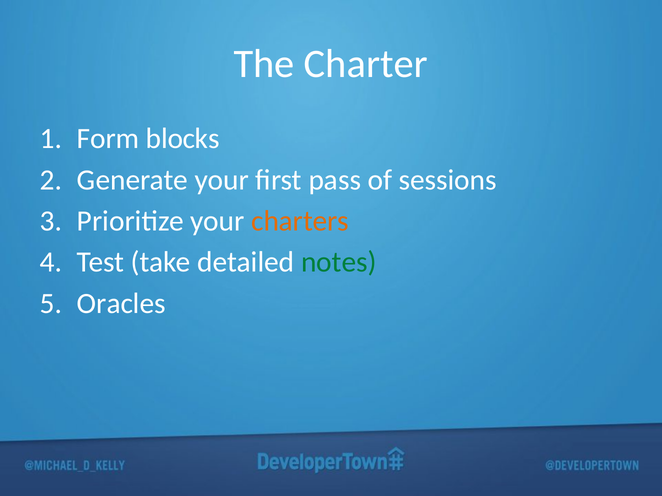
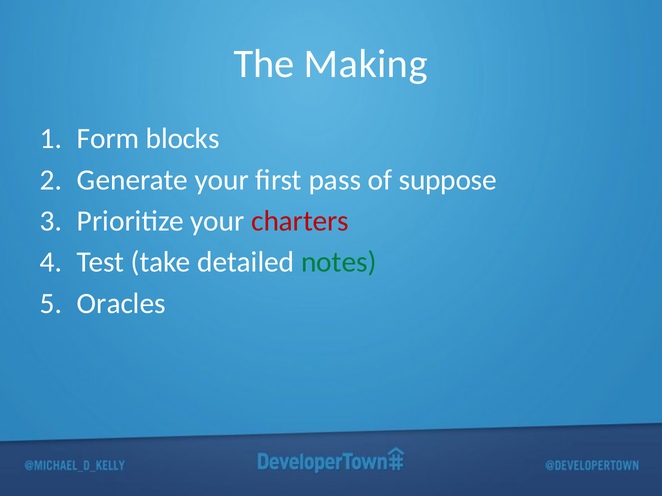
Charter: Charter -> Making
sessions: sessions -> suppose
charters colour: orange -> red
